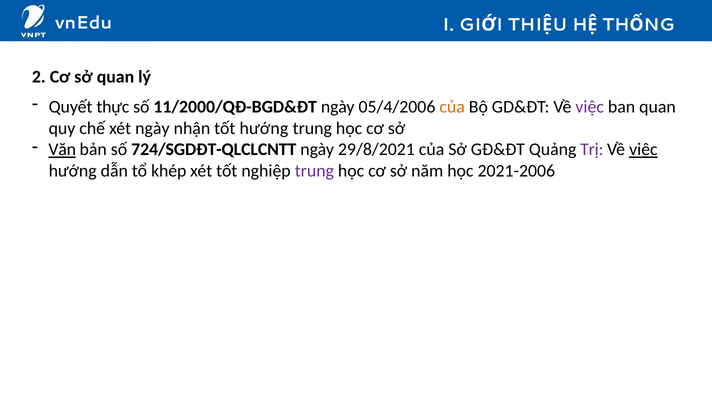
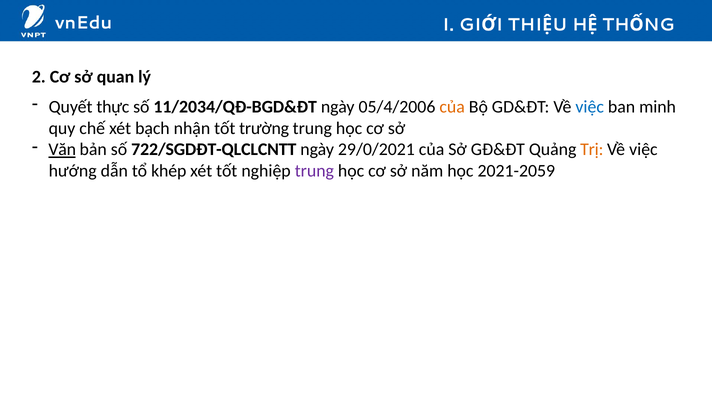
11/2000/QĐ-BGD&ĐT: 11/2000/QĐ-BGD&ĐT -> 11/2034/QĐ-BGD&ĐT
việc at (590, 107) colour: purple -> blue
ban quan: quan -> minh
xét ngày: ngày -> bạch
tốt hướng: hướng -> trường
724/SGDĐT-QLCLCNTT: 724/SGDĐT-QLCLCNTT -> 722/SGDĐT-QLCLCNTT
29/8/2021: 29/8/2021 -> 29/0/2021
Trị colour: purple -> orange
việc at (643, 150) underline: present -> none
2021-2006: 2021-2006 -> 2021-2059
